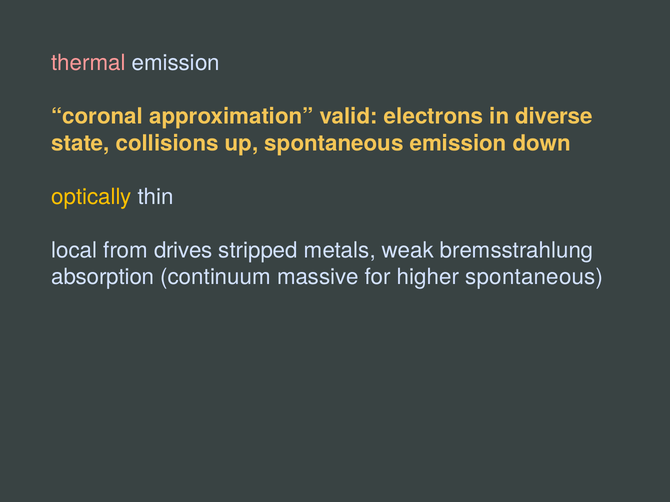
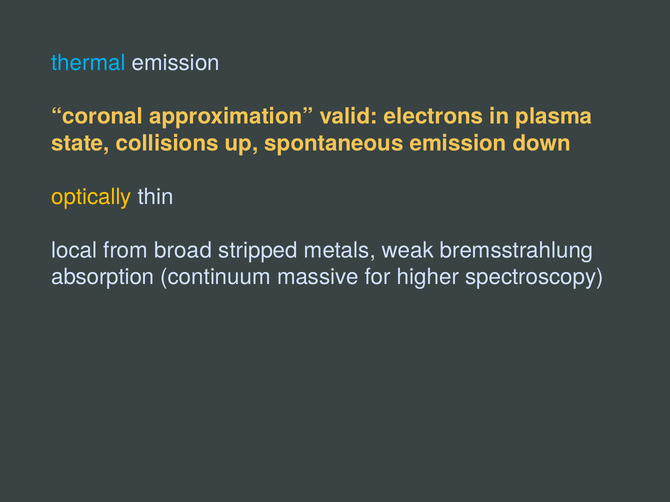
thermal colour: pink -> light blue
diverse: diverse -> plasma
drives: drives -> broad
higher spontaneous: spontaneous -> spectroscopy
